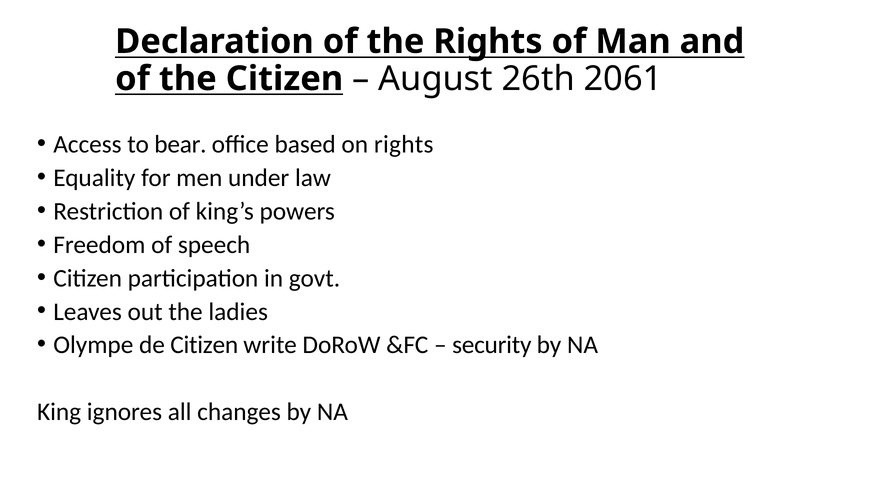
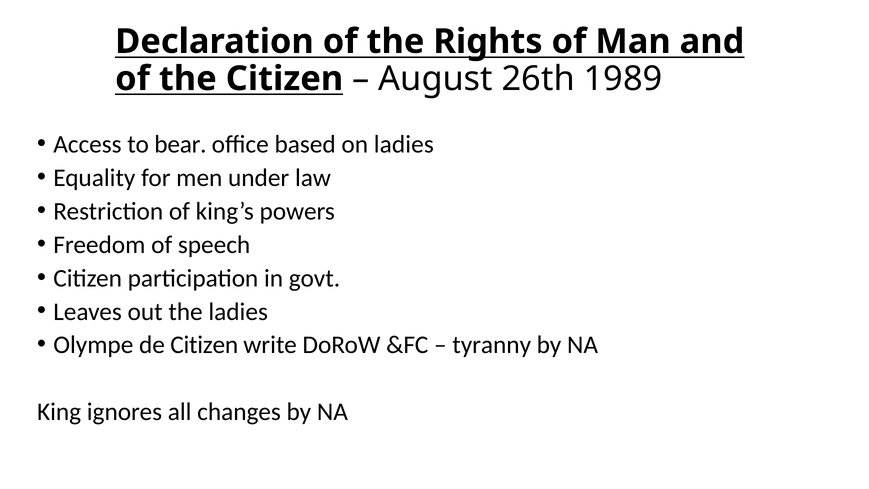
2061: 2061 -> 1989
on rights: rights -> ladies
security: security -> tyranny
